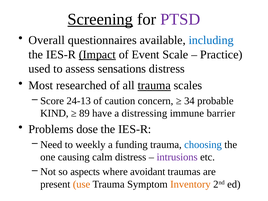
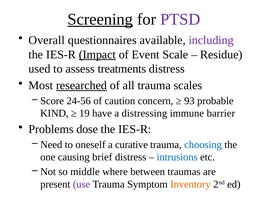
including colour: blue -> purple
Practice: Practice -> Residue
sensations: sensations -> treatments
researched underline: none -> present
trauma at (154, 85) underline: present -> none
24-13: 24-13 -> 24-56
34: 34 -> 93
89: 89 -> 19
weekly: weekly -> oneself
funding: funding -> curative
calm: calm -> brief
intrusions colour: purple -> blue
aspects: aspects -> middle
avoidant: avoidant -> between
use colour: orange -> purple
